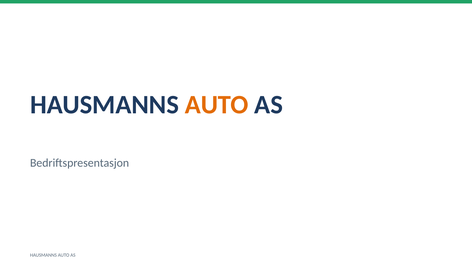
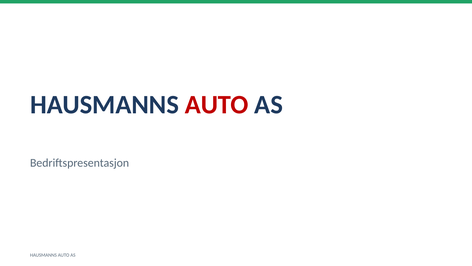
AUTO at (217, 105) colour: orange -> red
